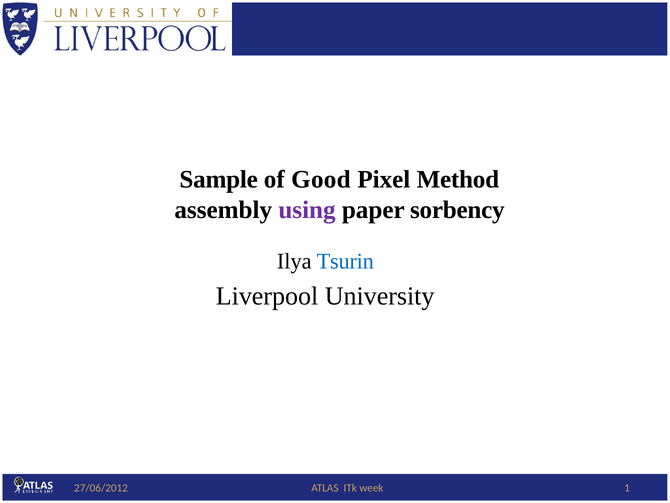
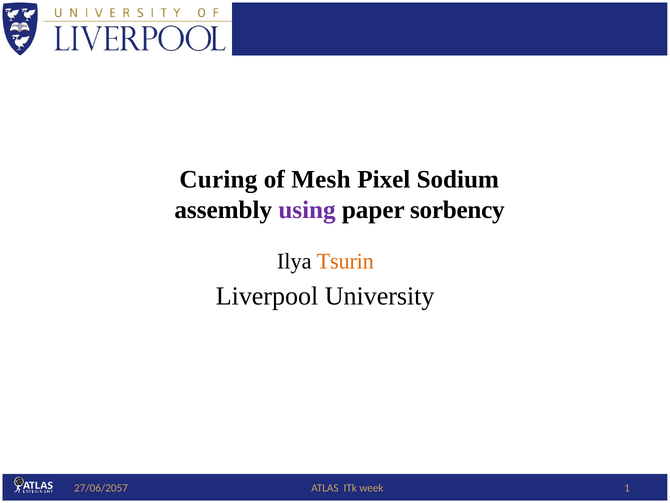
Sample: Sample -> Curing
Good: Good -> Mesh
Method: Method -> Sodium
Tsurin colour: blue -> orange
27/06/2012: 27/06/2012 -> 27/06/2057
